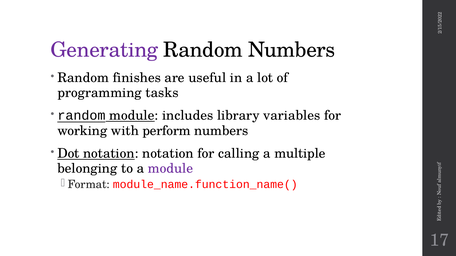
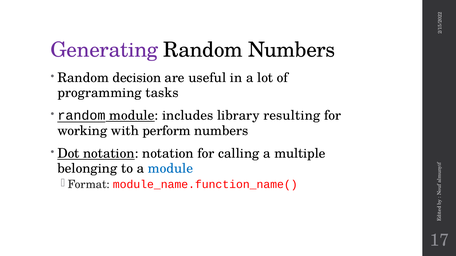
finishes: finishes -> decision
variables: variables -> resulting
module at (171, 169) colour: purple -> blue
